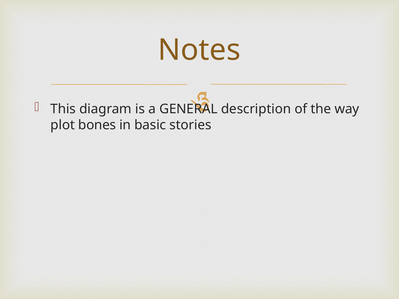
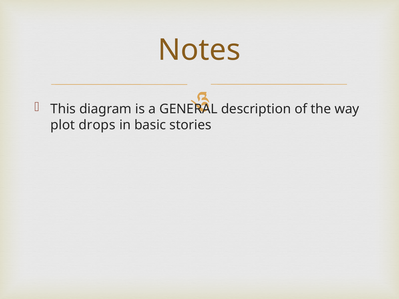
bones: bones -> drops
